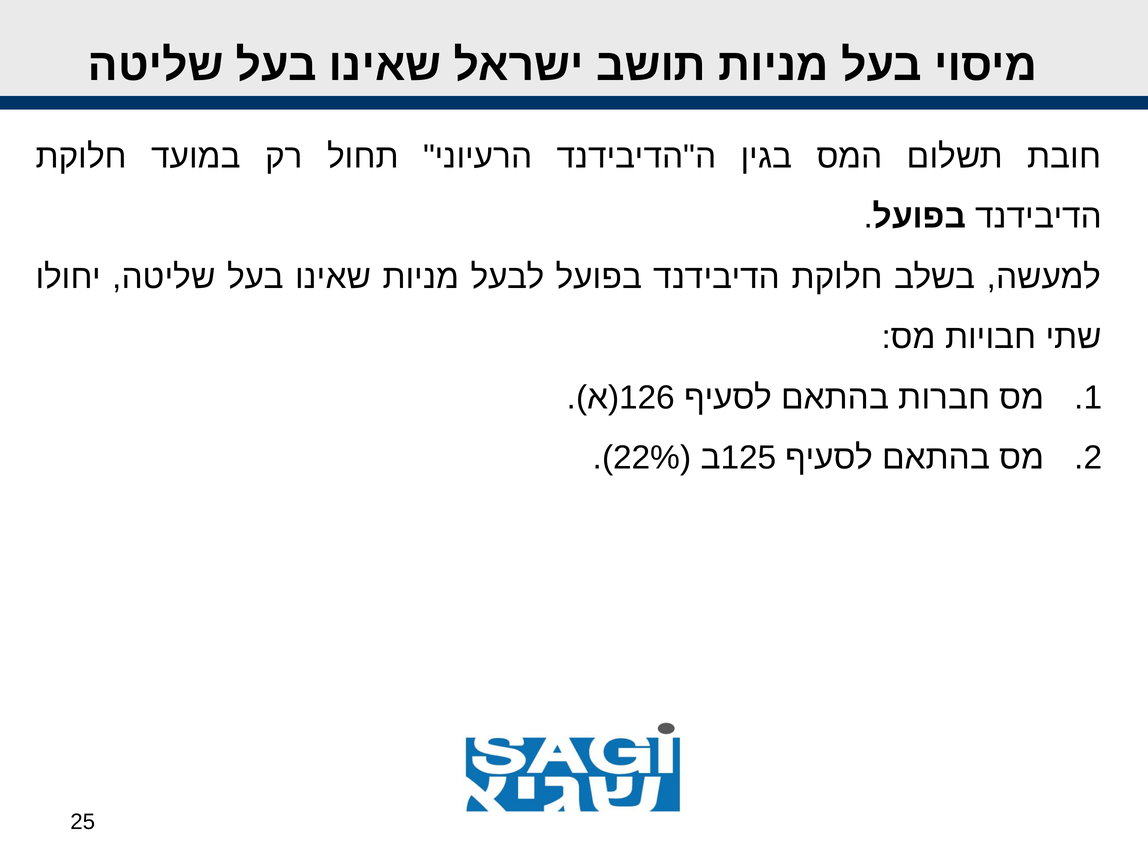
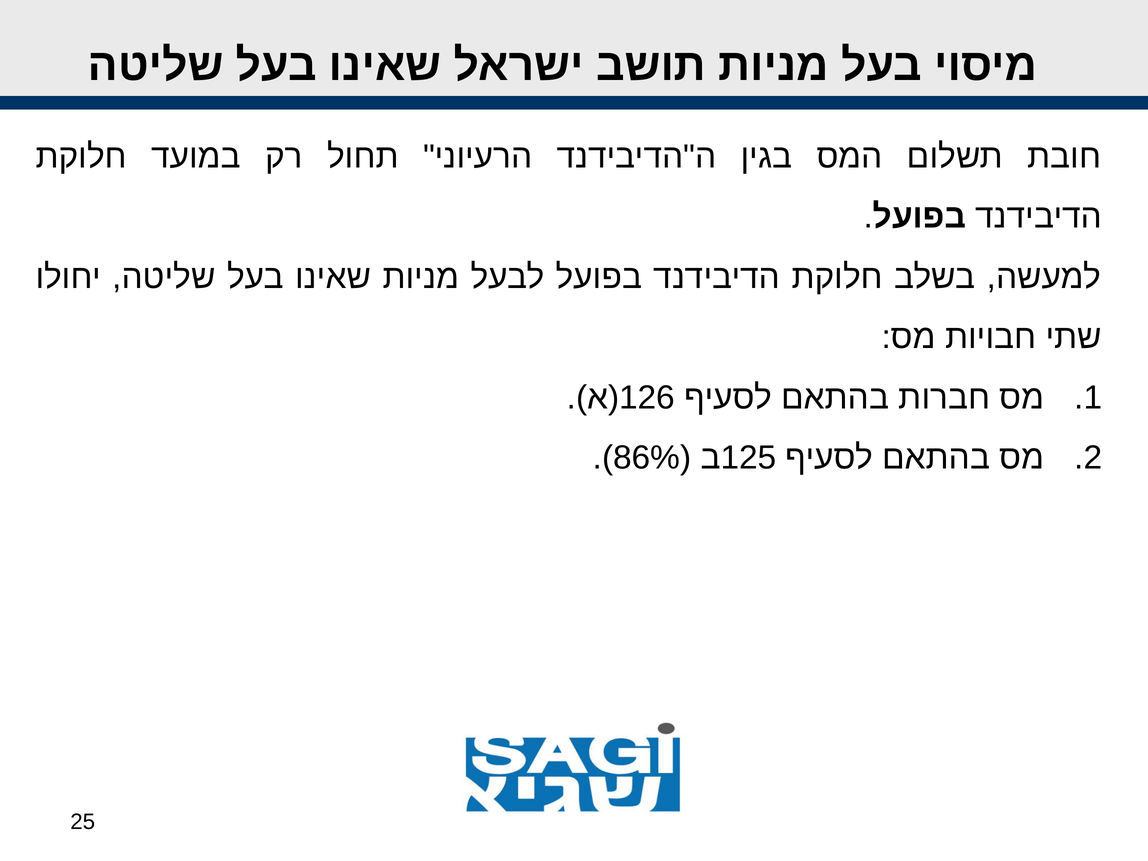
22%: 22% -> 86%
